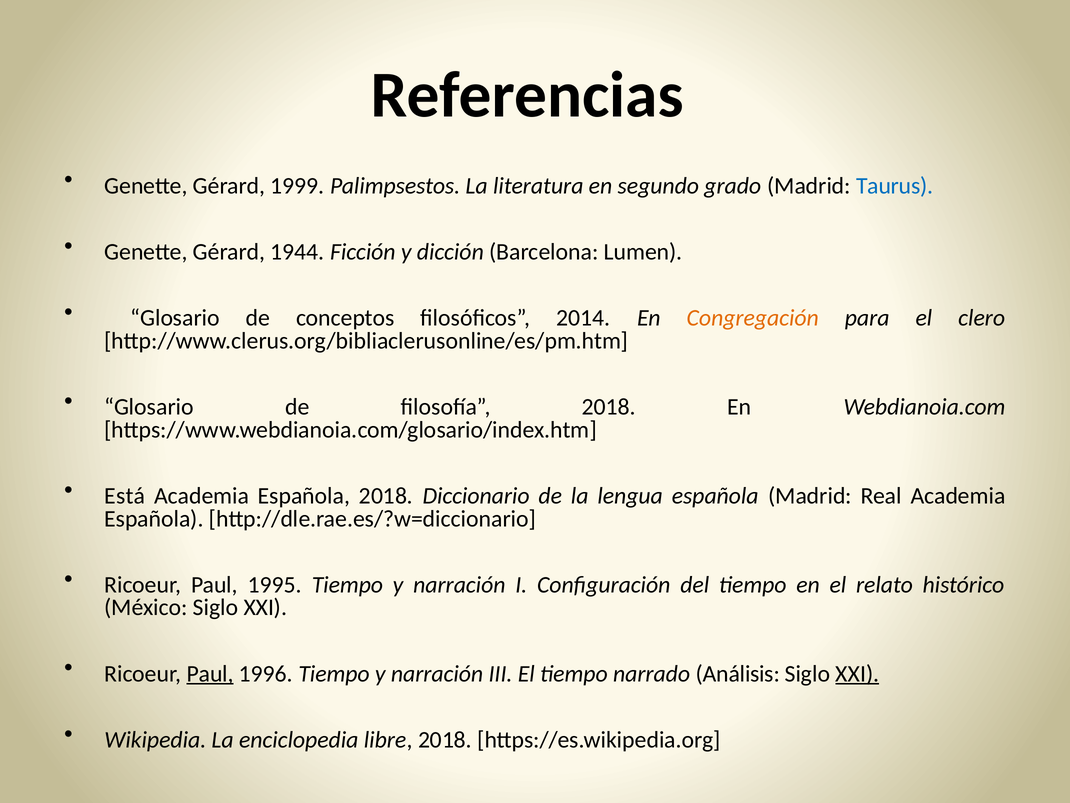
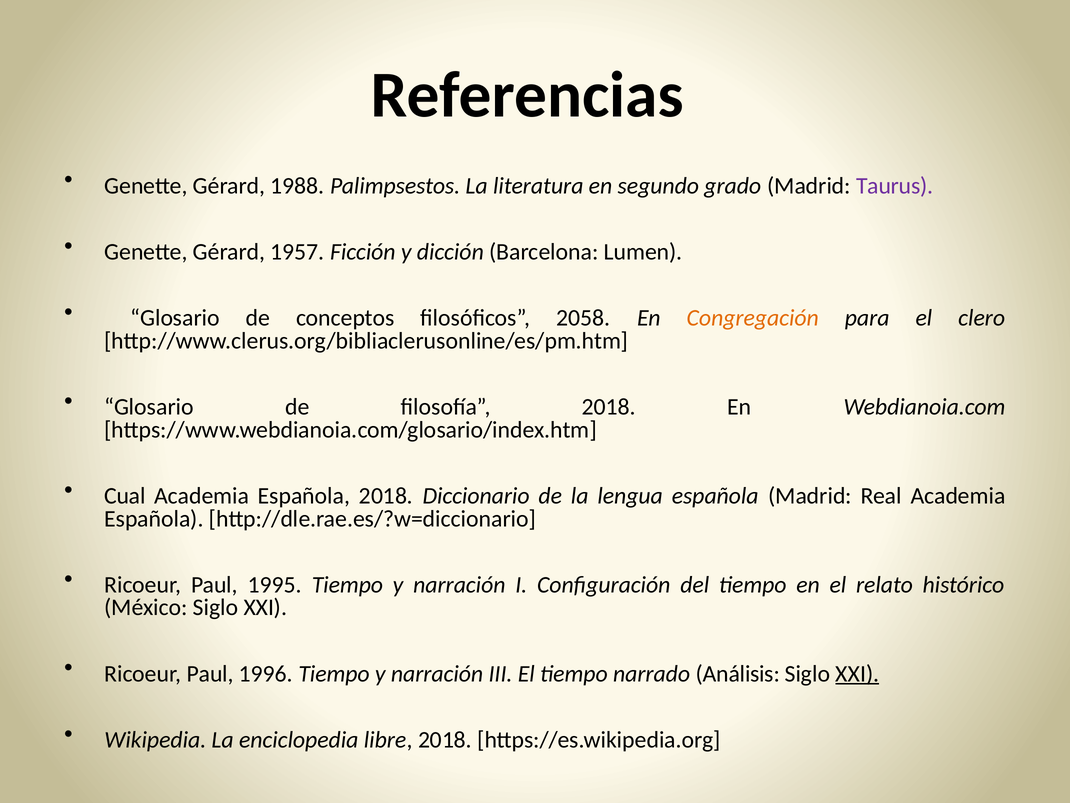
1999: 1999 -> 1988
Taurus colour: blue -> purple
1944: 1944 -> 1957
2014: 2014 -> 2058
Está: Está -> Cual
Paul at (210, 673) underline: present -> none
